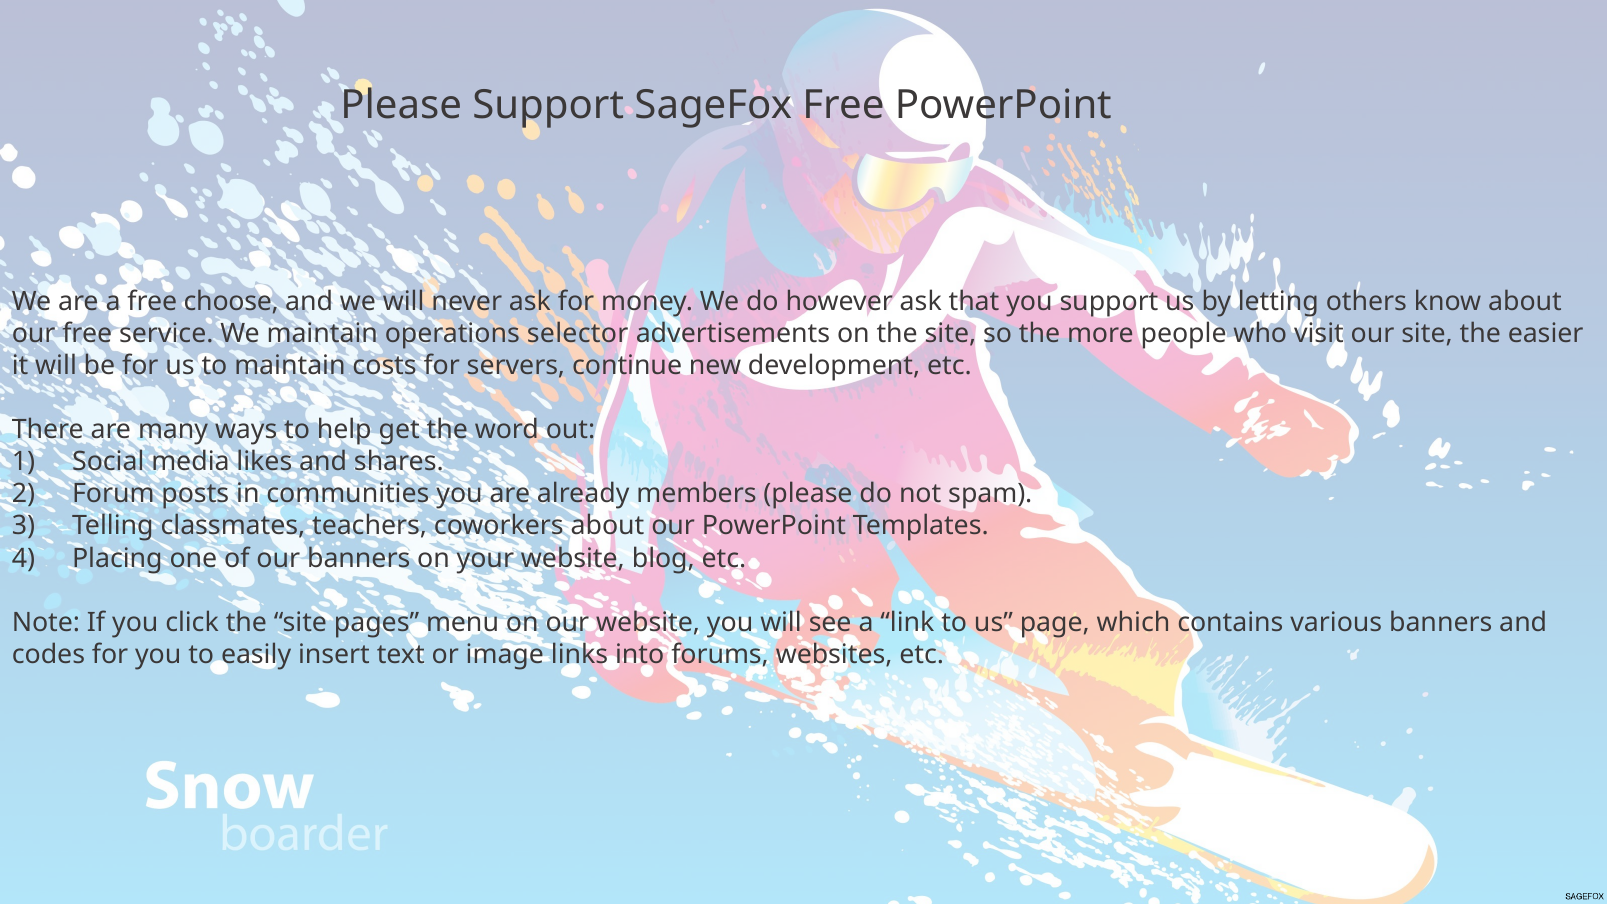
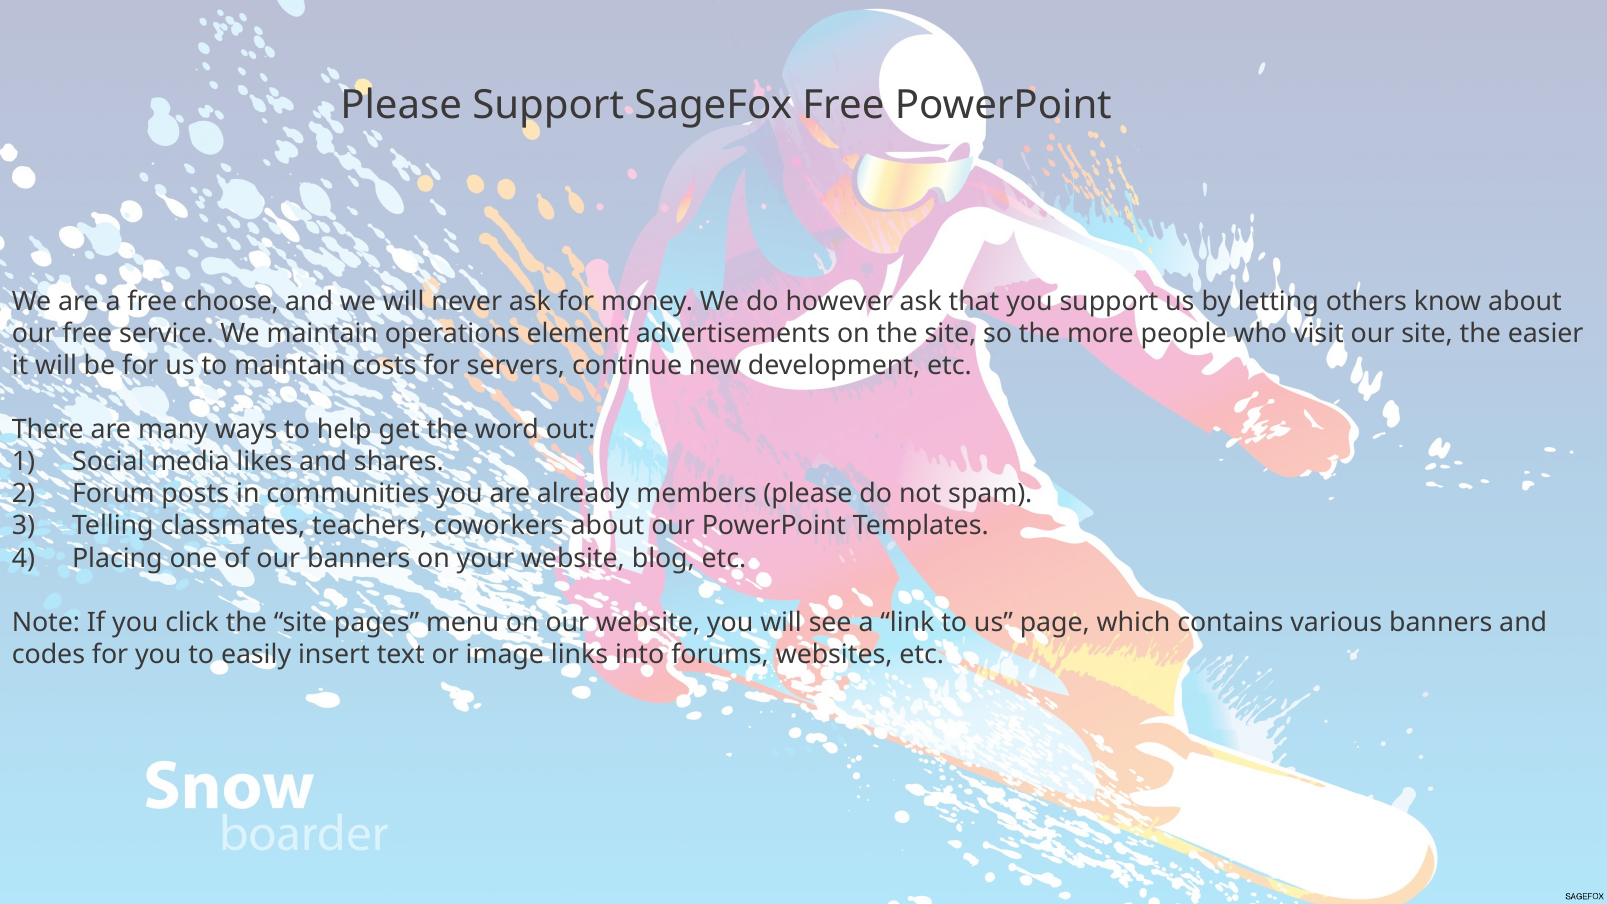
selector: selector -> element
